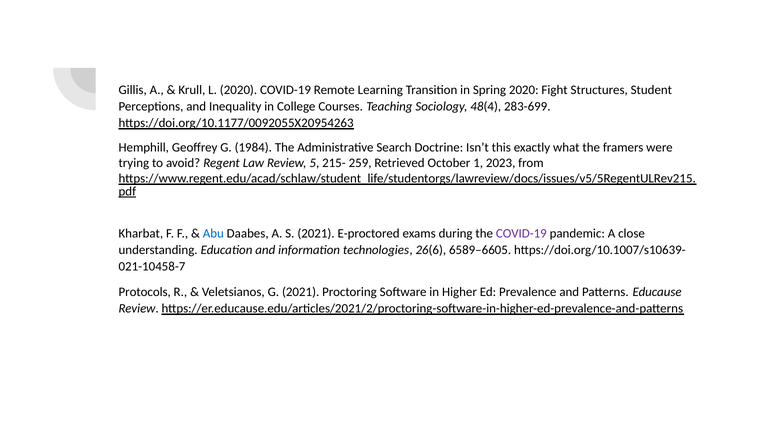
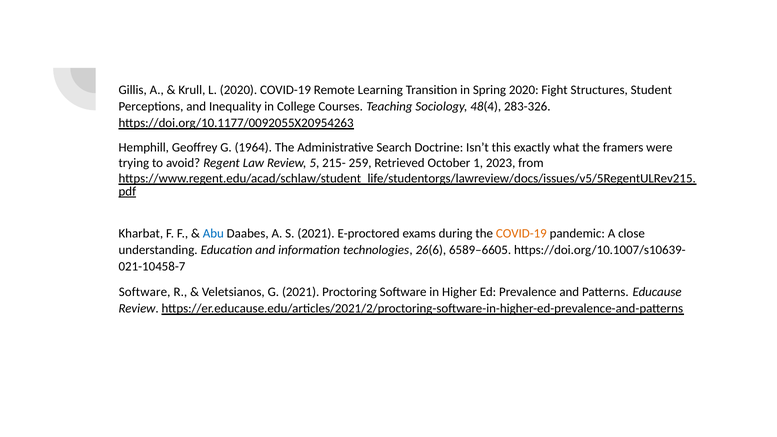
283-699: 283-699 -> 283-326
1984: 1984 -> 1964
COVID-19 at (521, 234) colour: purple -> orange
Protocols at (145, 292): Protocols -> Software
